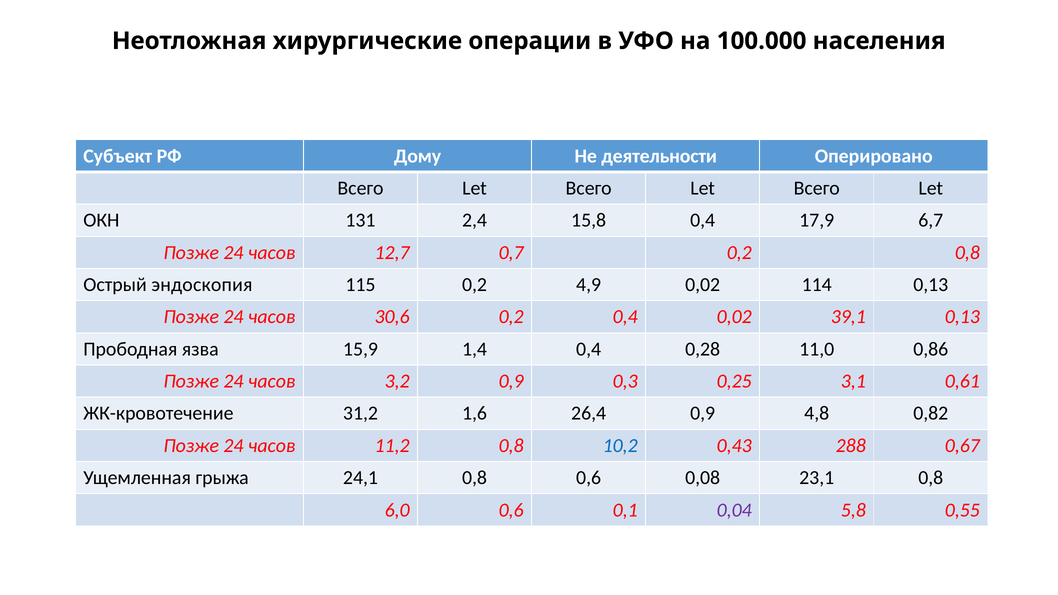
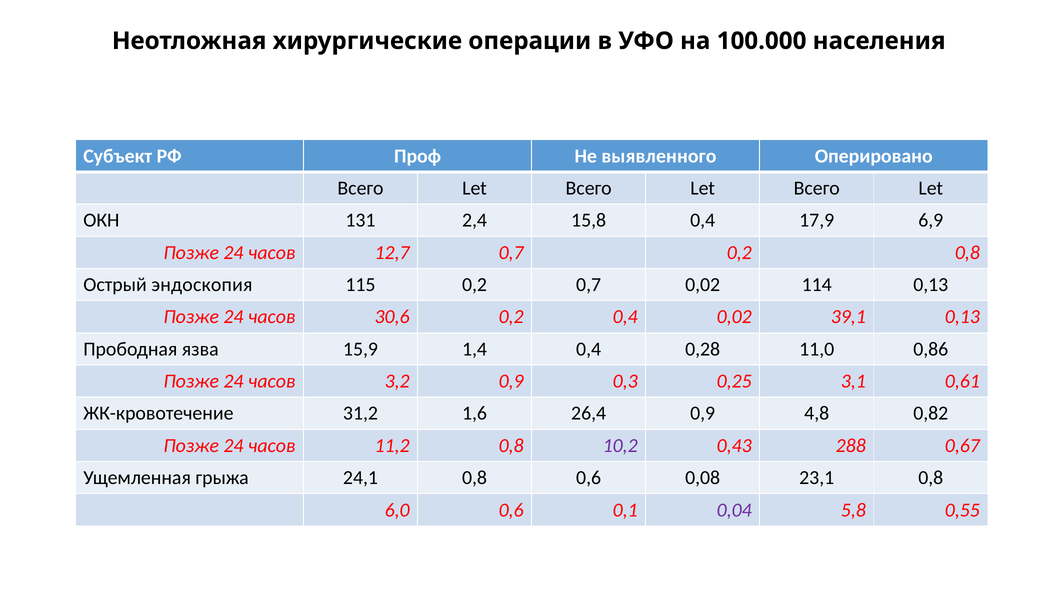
Дому: Дому -> Проф
деятельности: деятельности -> выявленного
6,7: 6,7 -> 6,9
0,2 4,9: 4,9 -> 0,7
10,2 colour: blue -> purple
